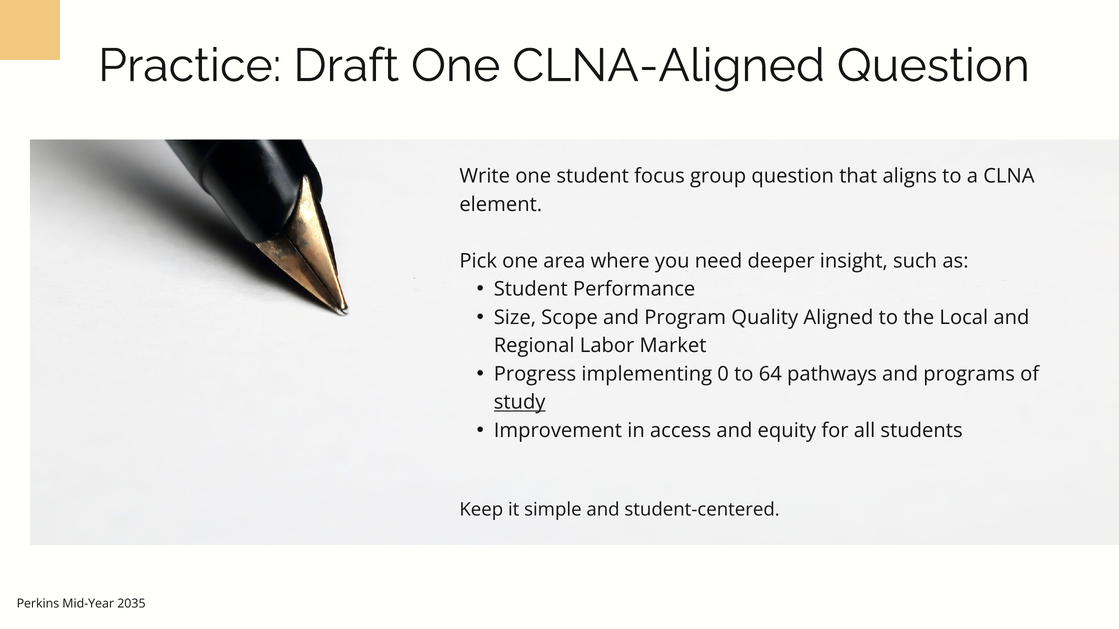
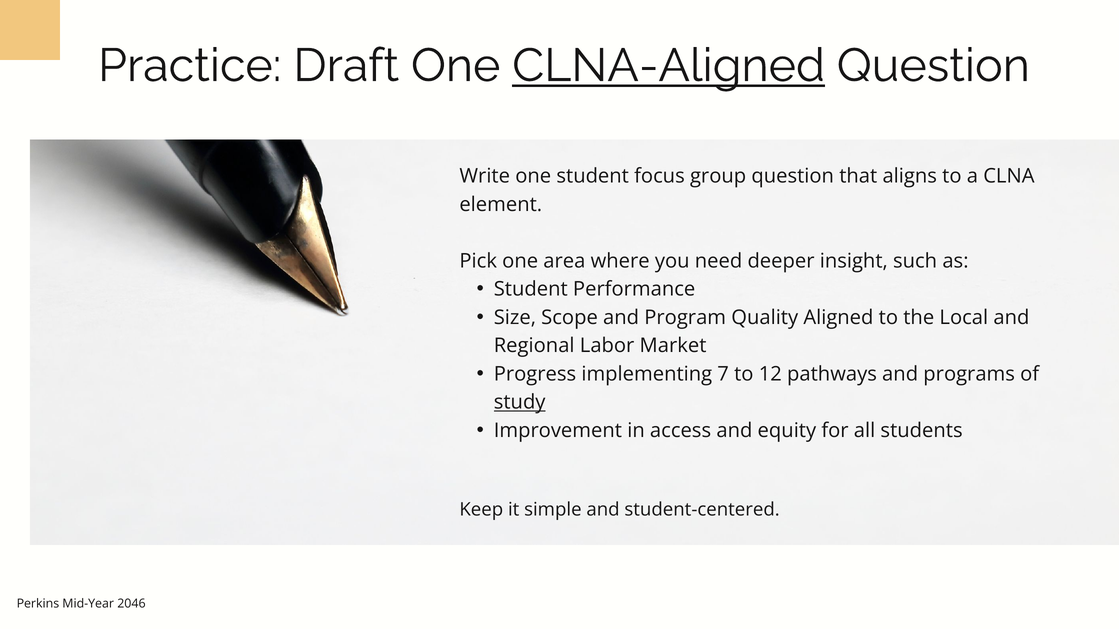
CLNA-Aligned underline: none -> present
0: 0 -> 7
64: 64 -> 12
2035: 2035 -> 2046
